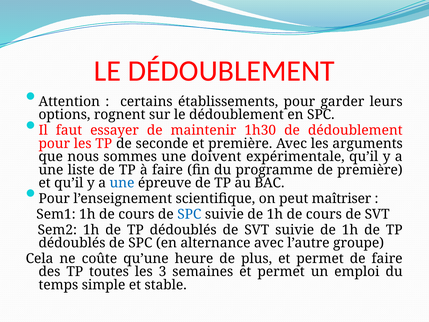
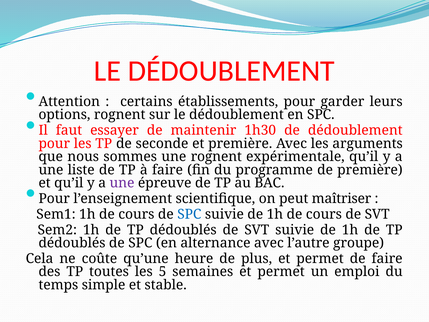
une doivent: doivent -> rognent
une at (122, 183) colour: blue -> purple
3: 3 -> 5
